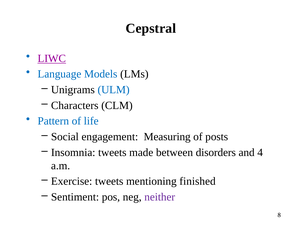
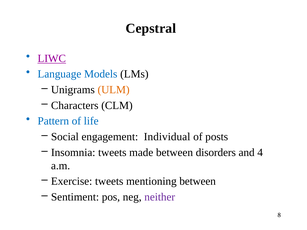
ULM colour: blue -> orange
Measuring: Measuring -> Individual
mentioning finished: finished -> between
